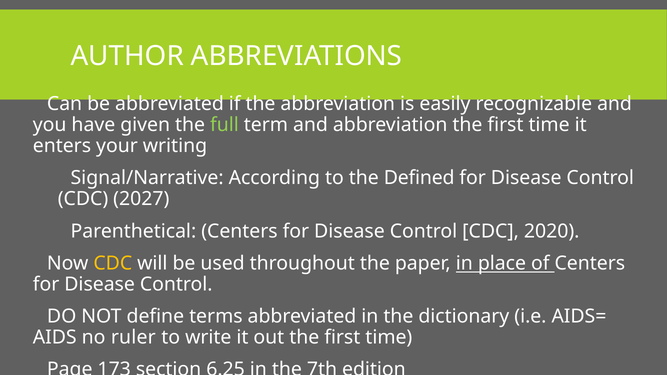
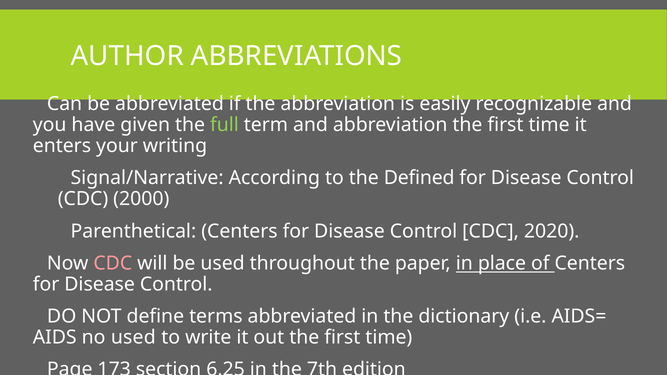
2027: 2027 -> 2000
CDC at (113, 263) colour: yellow -> pink
no ruler: ruler -> used
